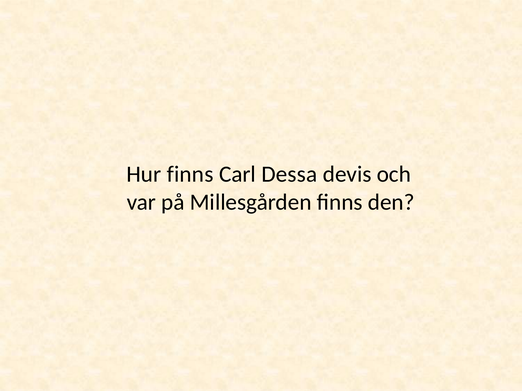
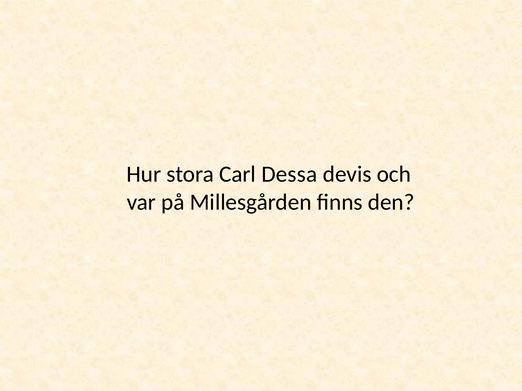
Hur finns: finns -> stora
